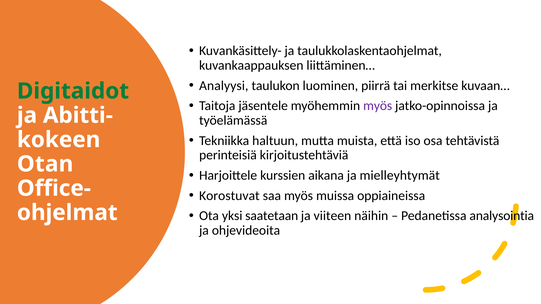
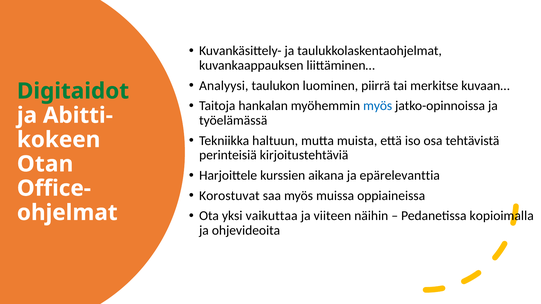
jäsentele: jäsentele -> hankalan
myös at (378, 106) colour: purple -> blue
mielleyhtymät: mielleyhtymät -> epärelevanttia
saatetaan: saatetaan -> vaikuttaa
analysointia: analysointia -> kopioimalla
